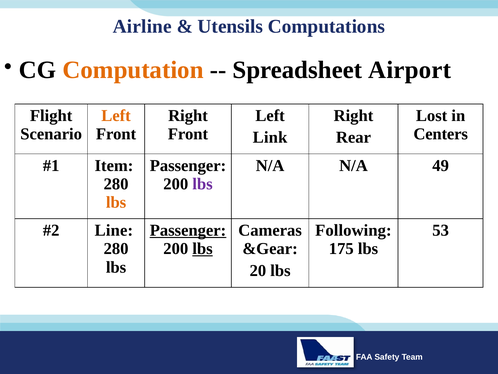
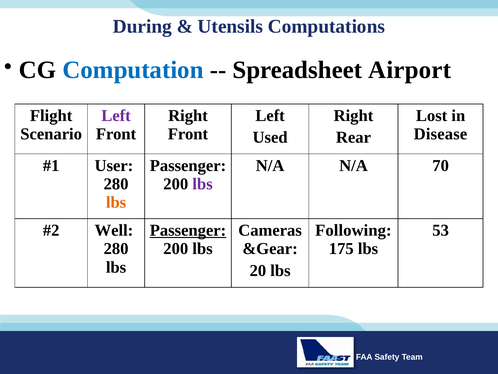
Airline: Airline -> During
Computation colour: orange -> blue
Left at (116, 116) colour: orange -> purple
Centers: Centers -> Disease
Link: Link -> Used
Item: Item -> User
49: 49 -> 70
Line: Line -> Well
lbs at (203, 248) underline: present -> none
